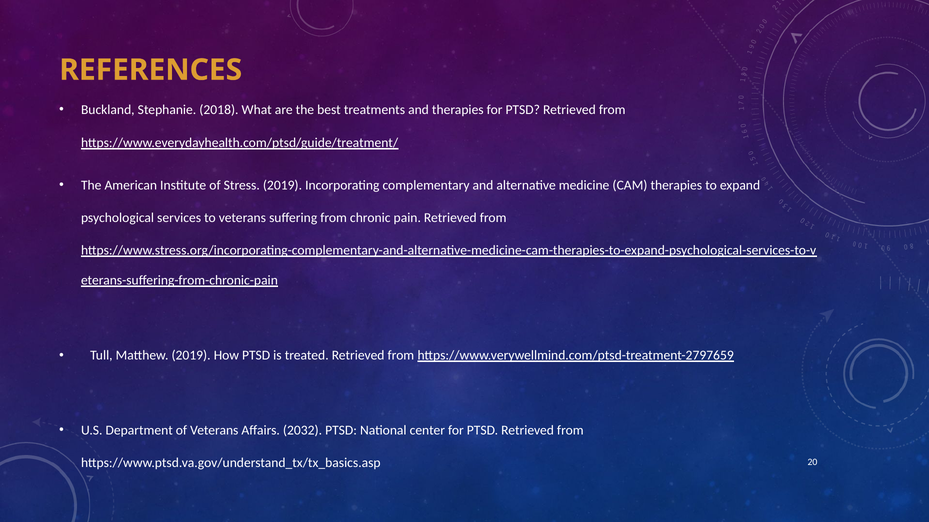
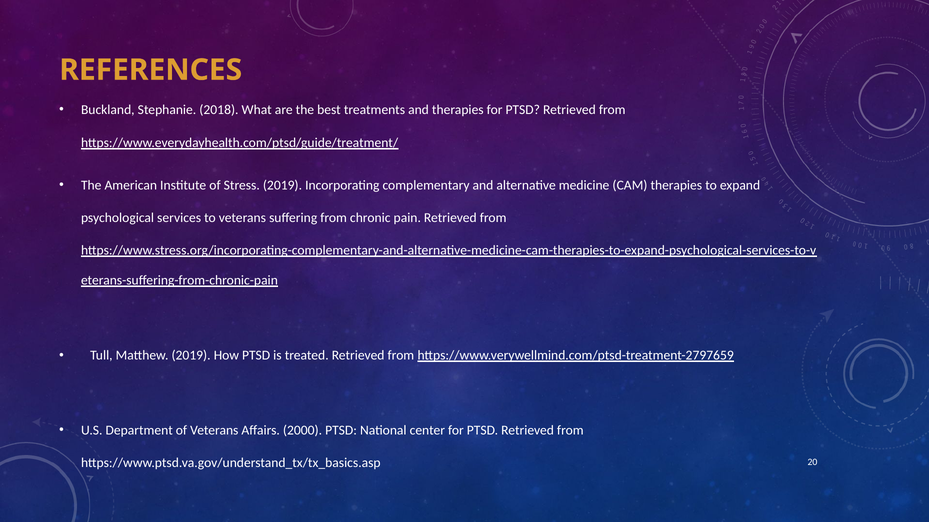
2032: 2032 -> 2000
